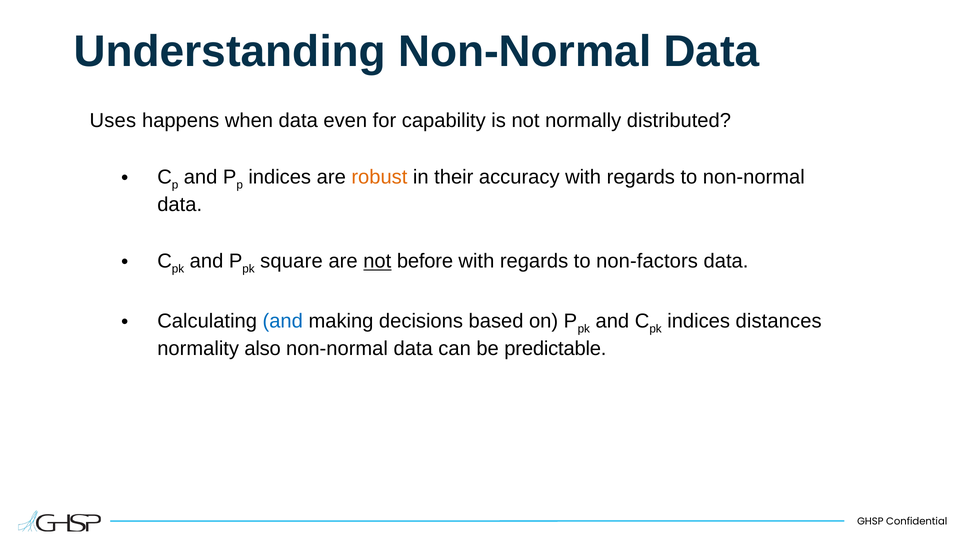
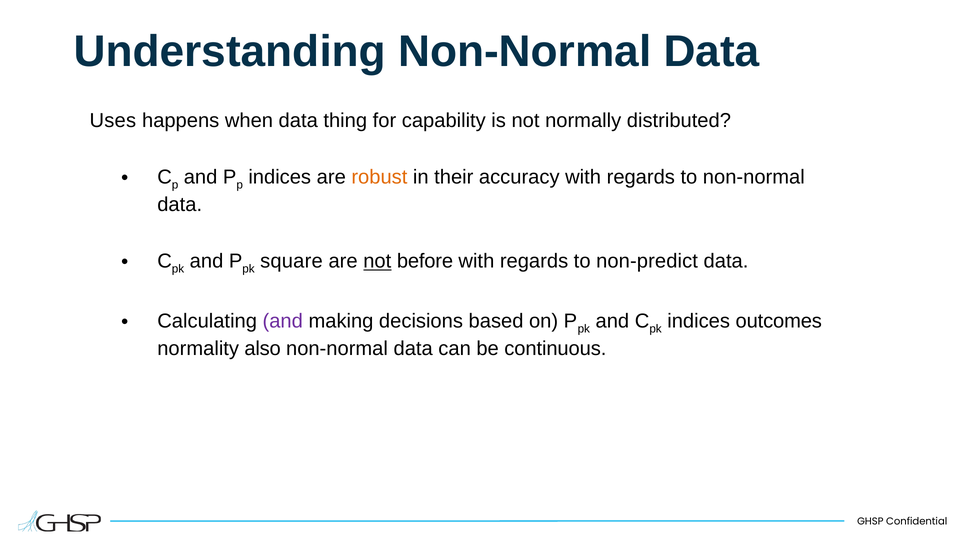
even: even -> thing
non-factors: non-factors -> non-predict
and at (283, 321) colour: blue -> purple
distances: distances -> outcomes
predictable: predictable -> continuous
